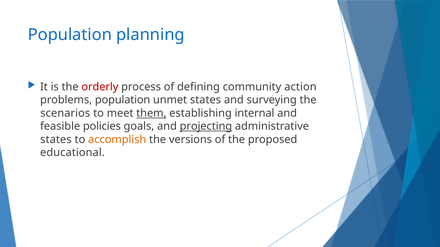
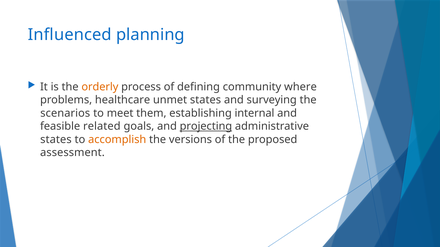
Population at (70, 35): Population -> Influenced
orderly colour: red -> orange
action: action -> where
problems population: population -> healthcare
them underline: present -> none
policies: policies -> related
educational: educational -> assessment
